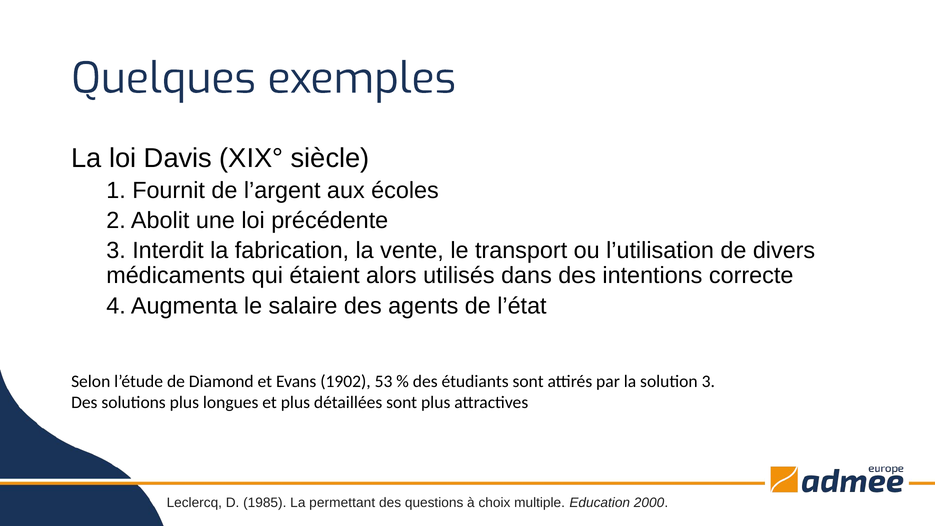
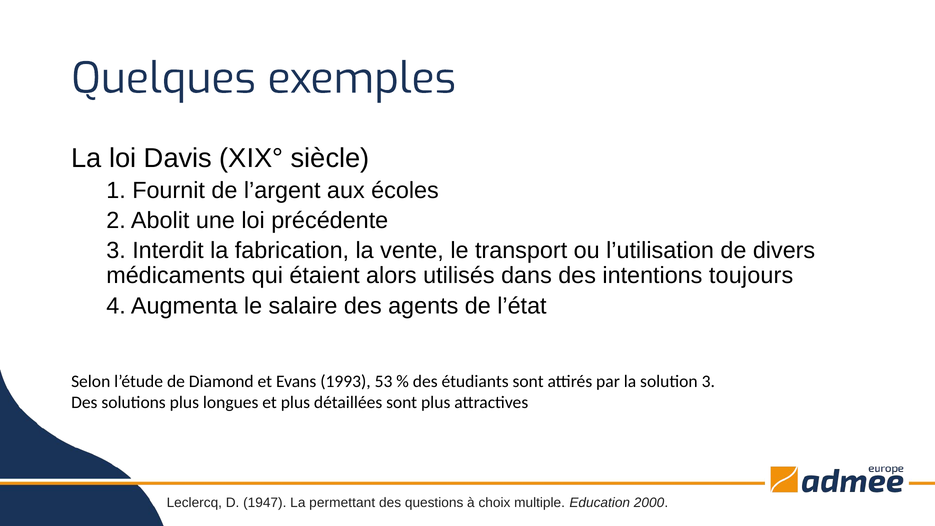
correcte: correcte -> toujours
1902: 1902 -> 1993
1985: 1985 -> 1947
